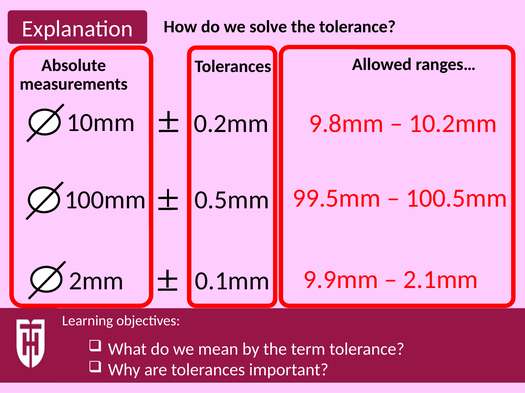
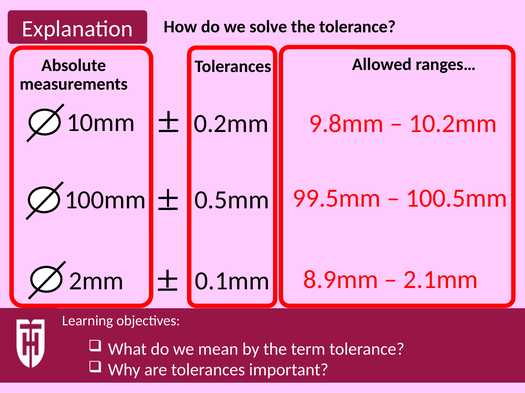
9.9mm: 9.9mm -> 8.9mm
